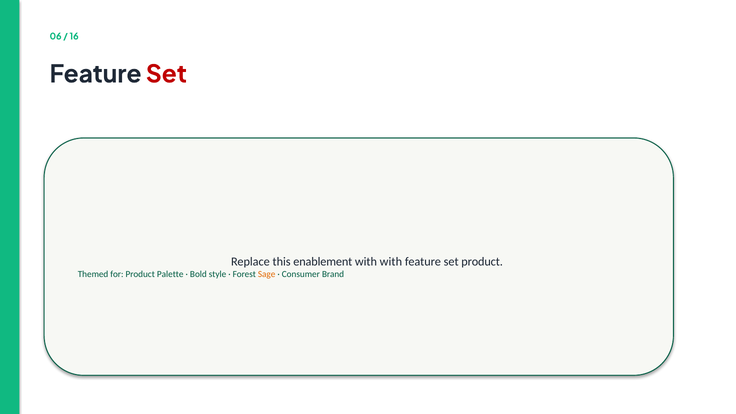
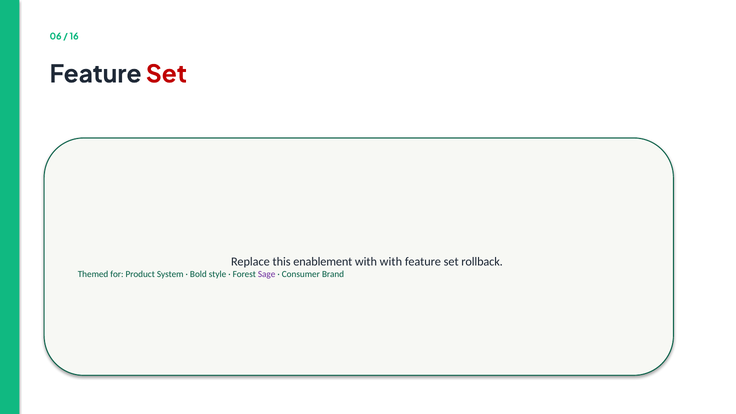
set product: product -> rollback
Palette: Palette -> System
Sage colour: orange -> purple
